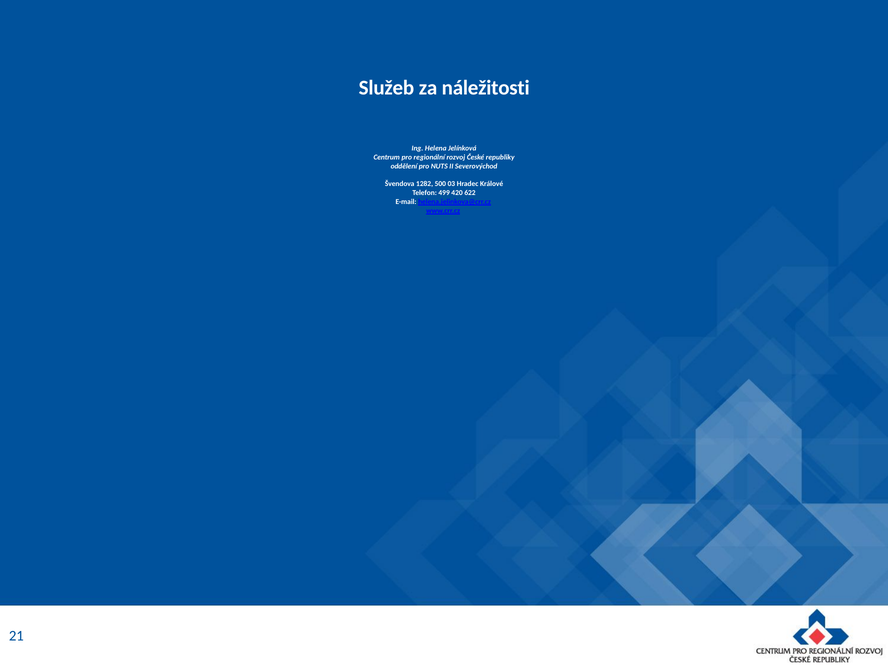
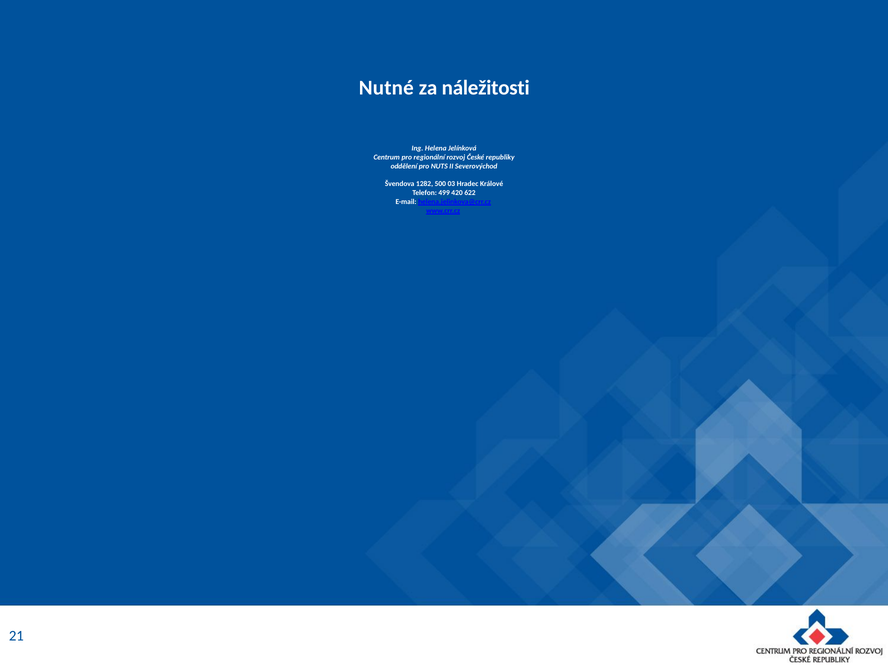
Služeb: Služeb -> Nutné
